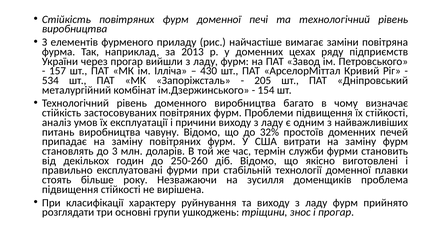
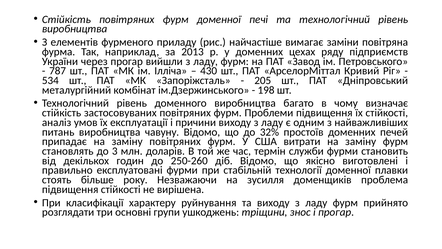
157: 157 -> 787
154: 154 -> 198
